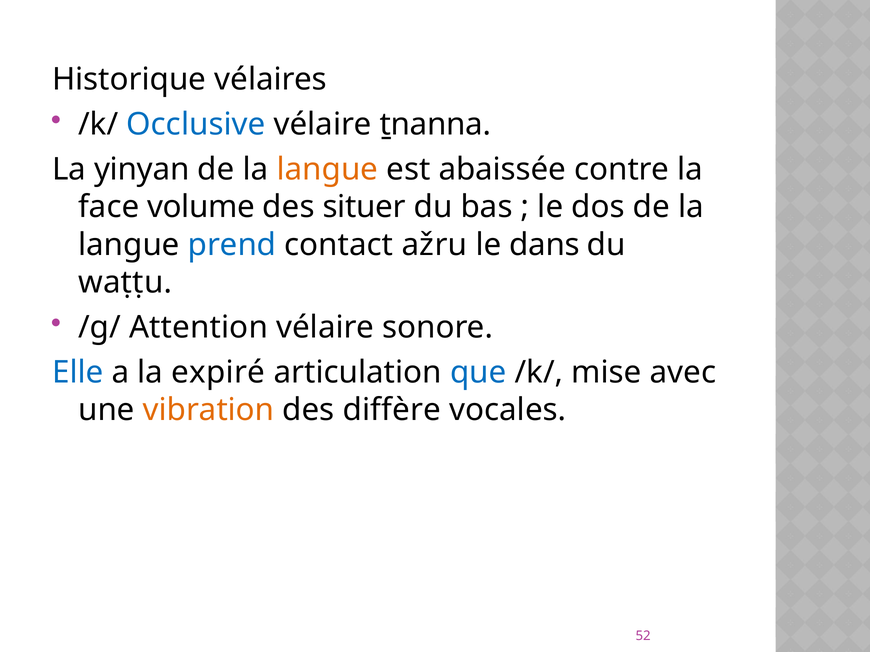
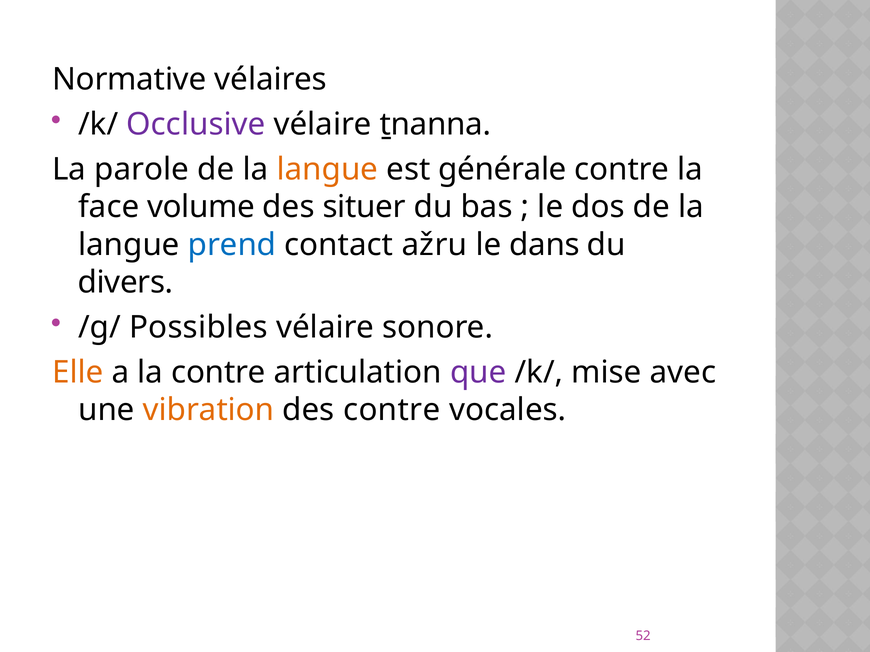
Historique: Historique -> Normative
Occlusive colour: blue -> purple
yinyan: yinyan -> parole
abaissée: abaissée -> générale
waṭṭu: waṭṭu -> divers
Attention: Attention -> Possibles
Elle colour: blue -> orange
la expiré: expiré -> contre
que colour: blue -> purple
des diffère: diffère -> contre
